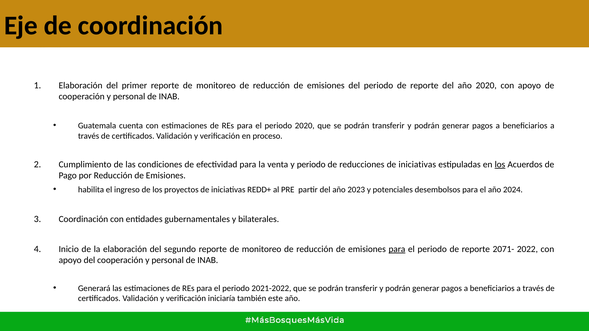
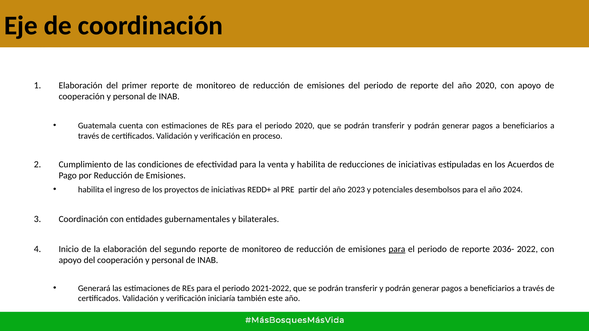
y periodo: periodo -> habilita
los at (500, 164) underline: present -> none
2071-: 2071- -> 2036-
